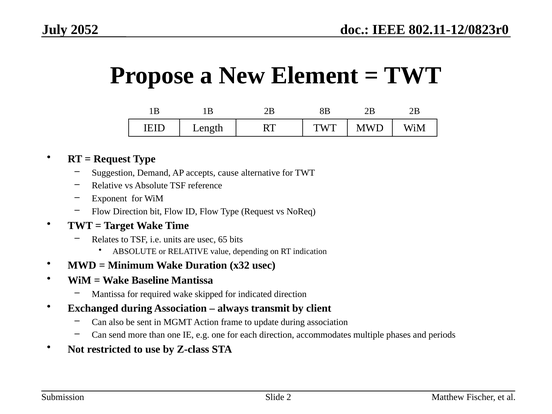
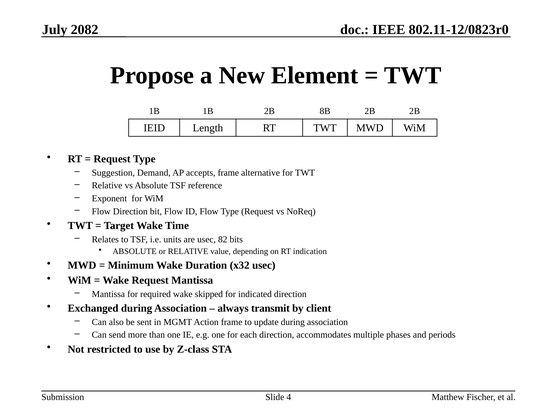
2052: 2052 -> 2082
accepts cause: cause -> frame
65: 65 -> 82
Wake Baseline: Baseline -> Request
2: 2 -> 4
